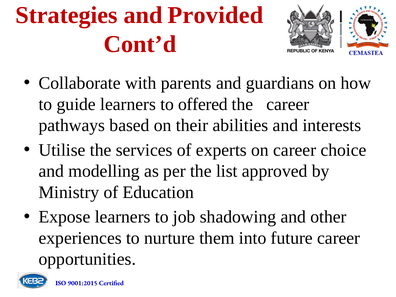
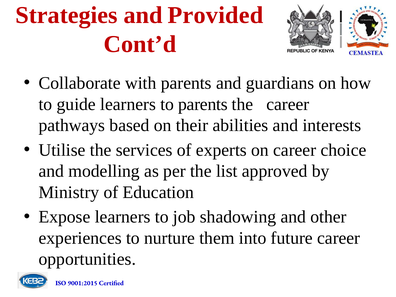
to offered: offered -> parents
